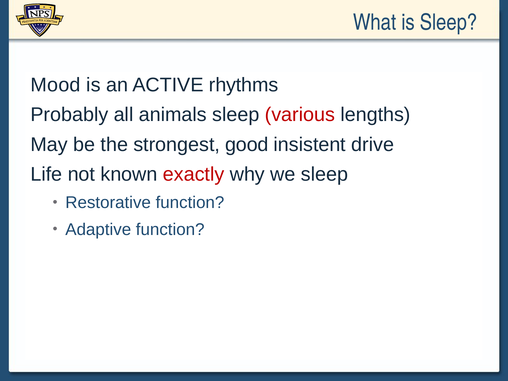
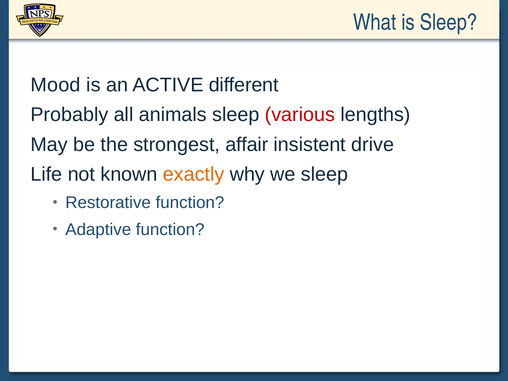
rhythms: rhythms -> different
good: good -> affair
exactly colour: red -> orange
